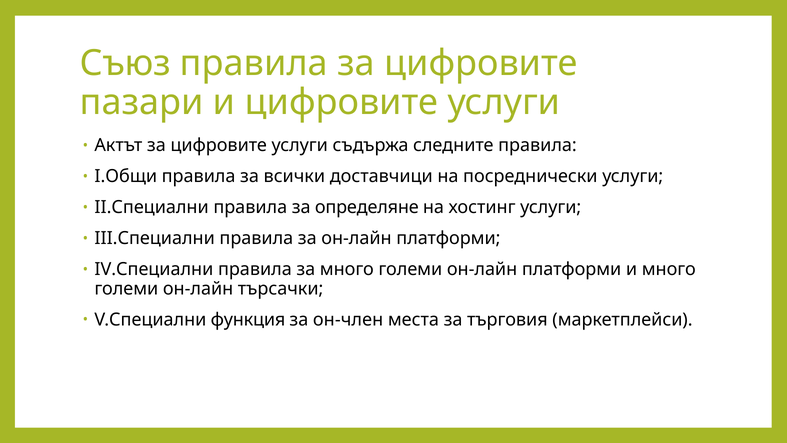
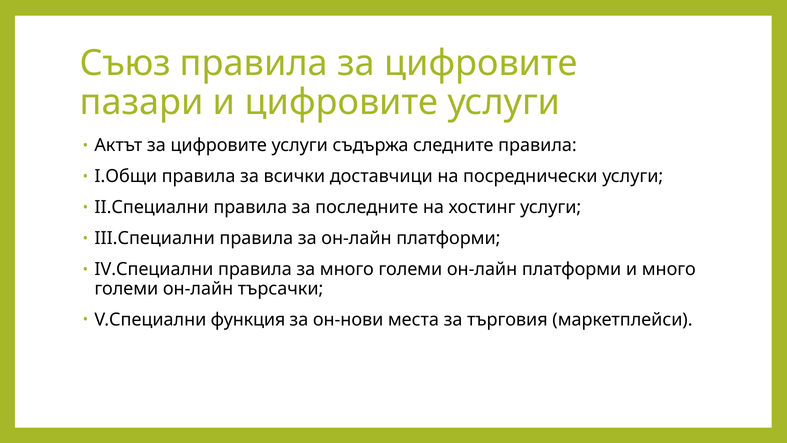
определяне: определяне -> последните
он-член: он-член -> он-нови
